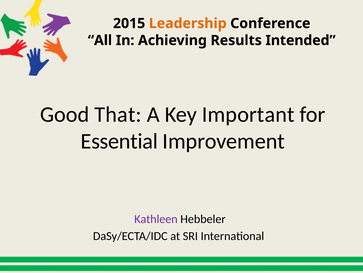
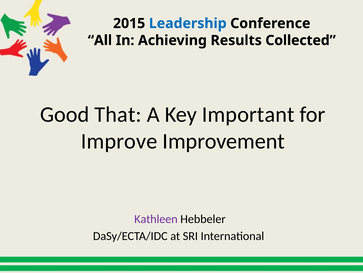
Leadership colour: orange -> blue
Intended: Intended -> Collected
Essential: Essential -> Improve
